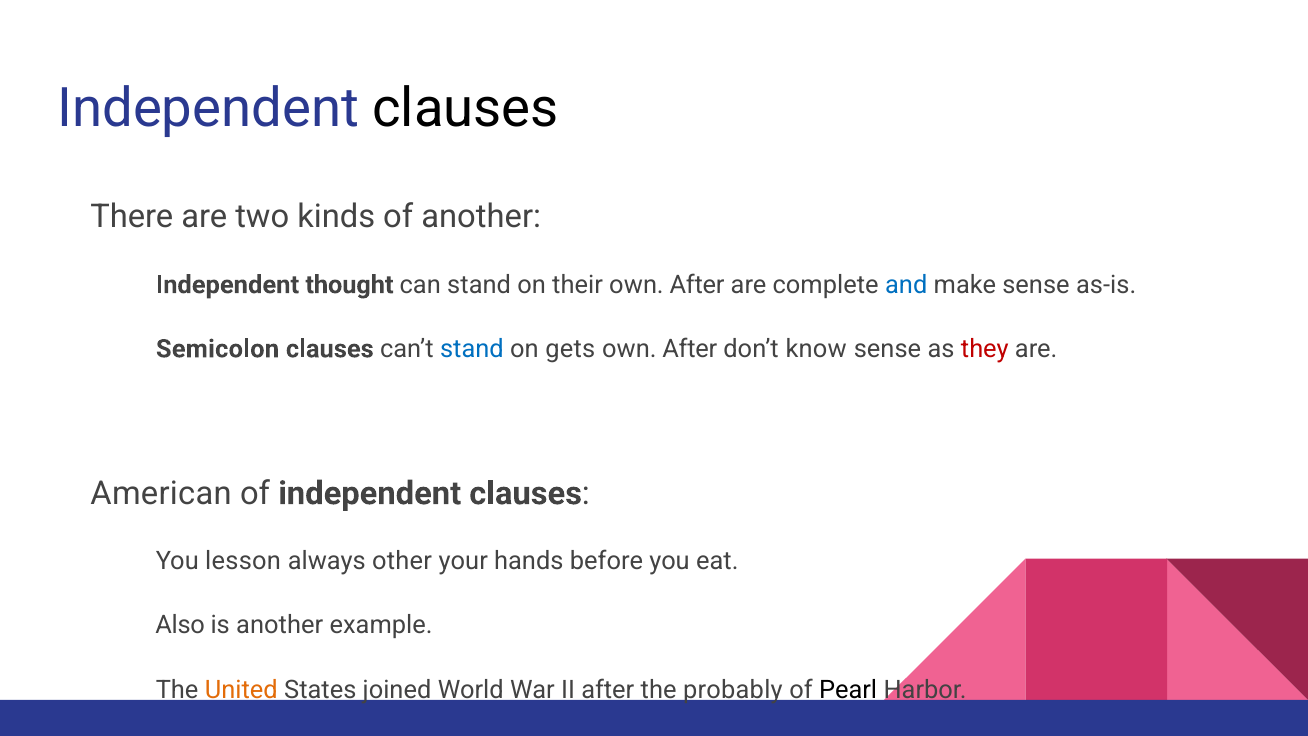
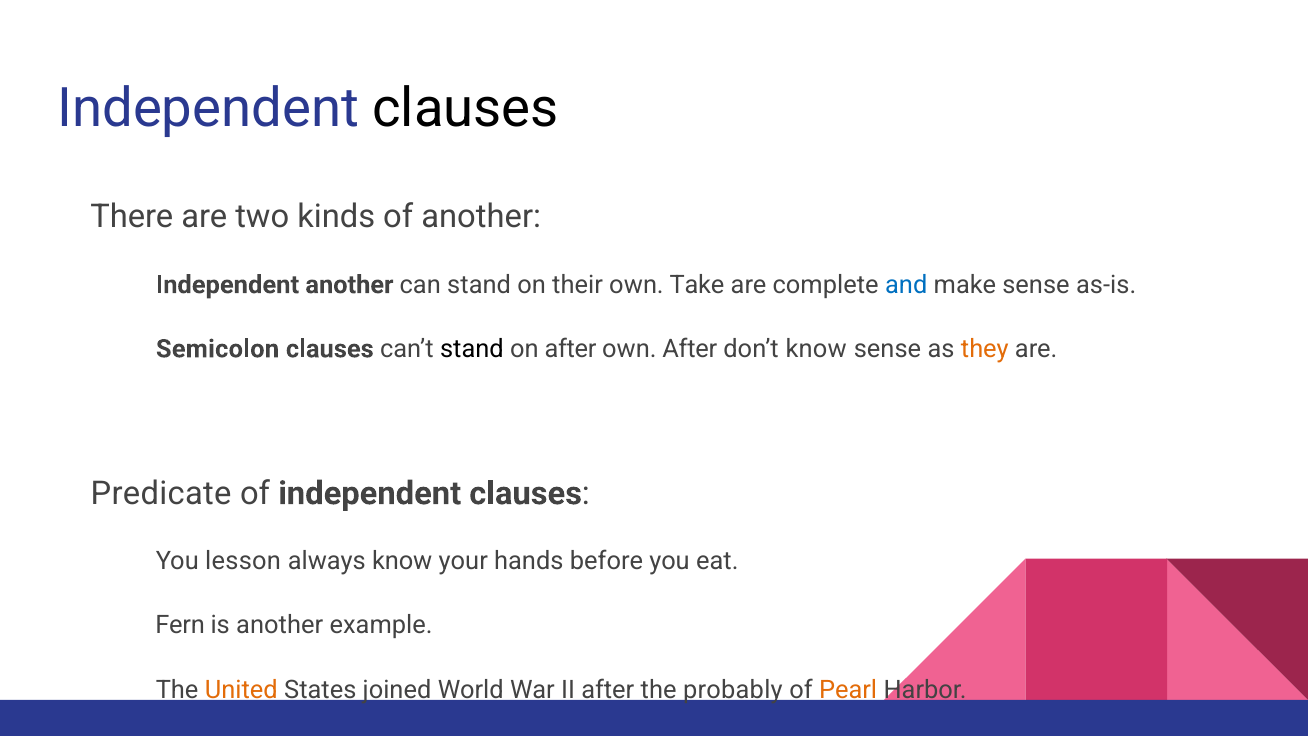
Independent thought: thought -> another
their own After: After -> Take
stand at (472, 349) colour: blue -> black
on gets: gets -> after
they colour: red -> orange
American: American -> Predicate
always other: other -> know
Also: Also -> Fern
Pearl colour: black -> orange
